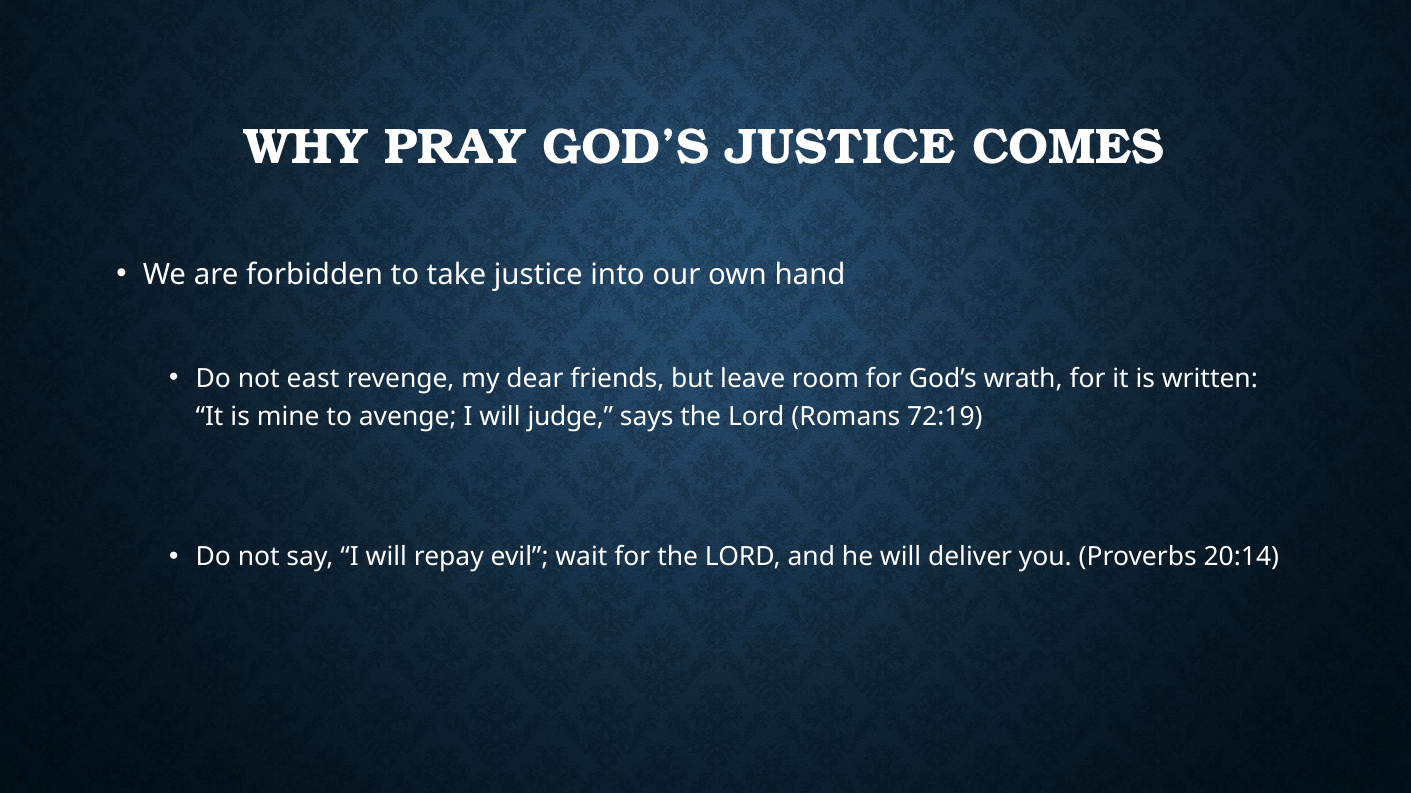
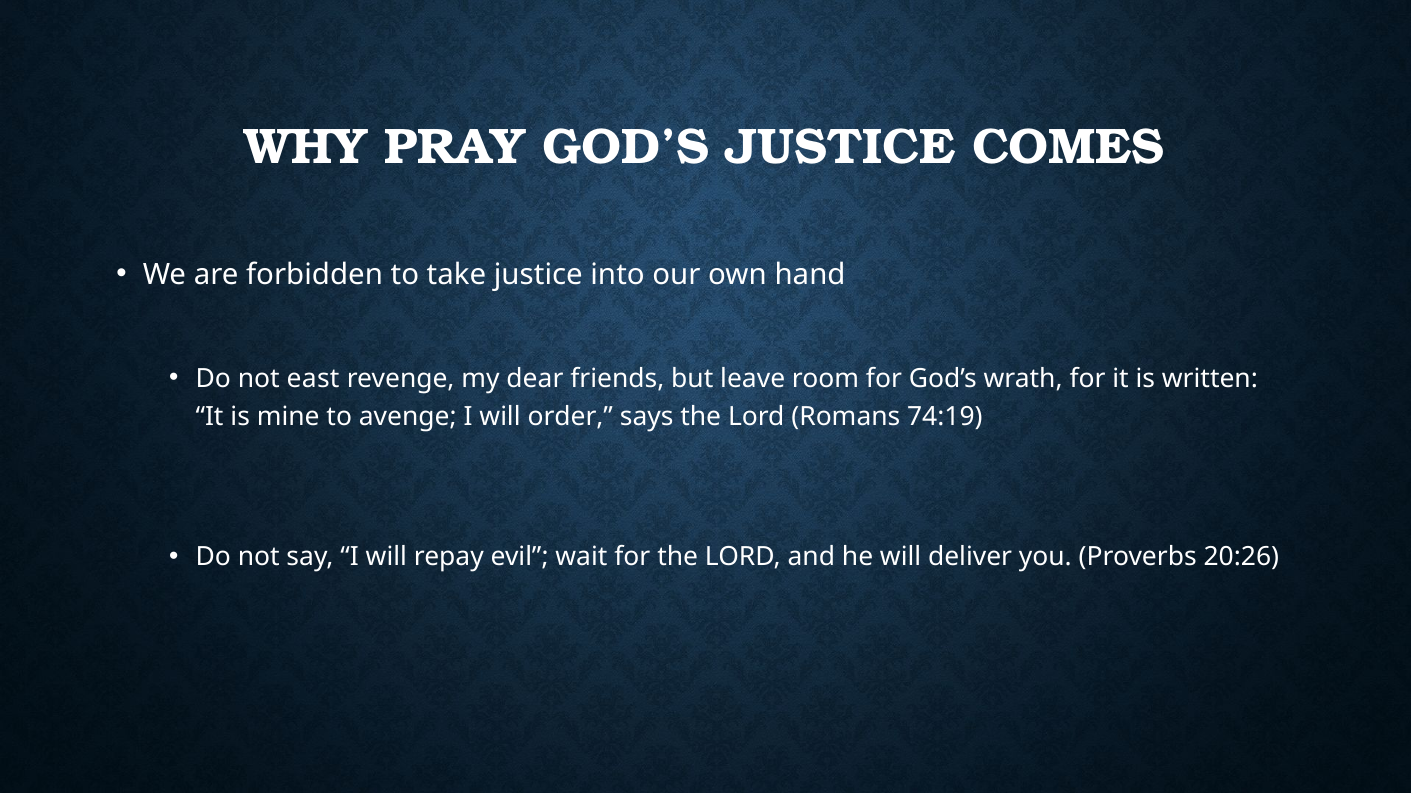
judge: judge -> order
72:19: 72:19 -> 74:19
20:14: 20:14 -> 20:26
